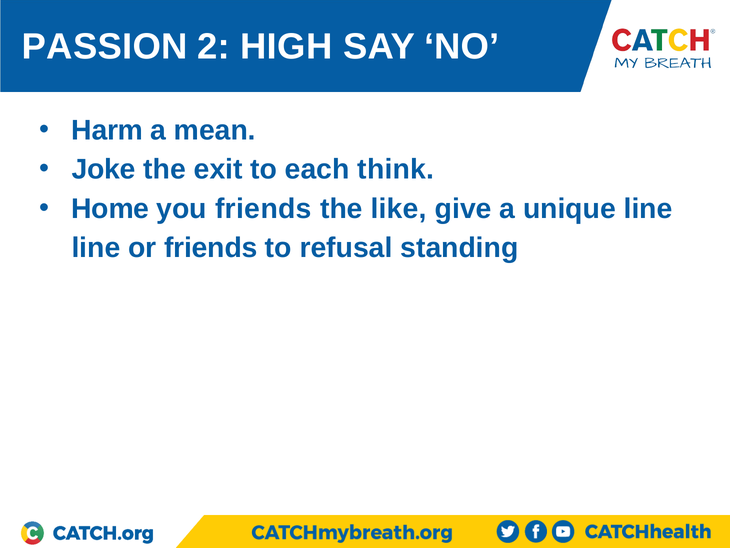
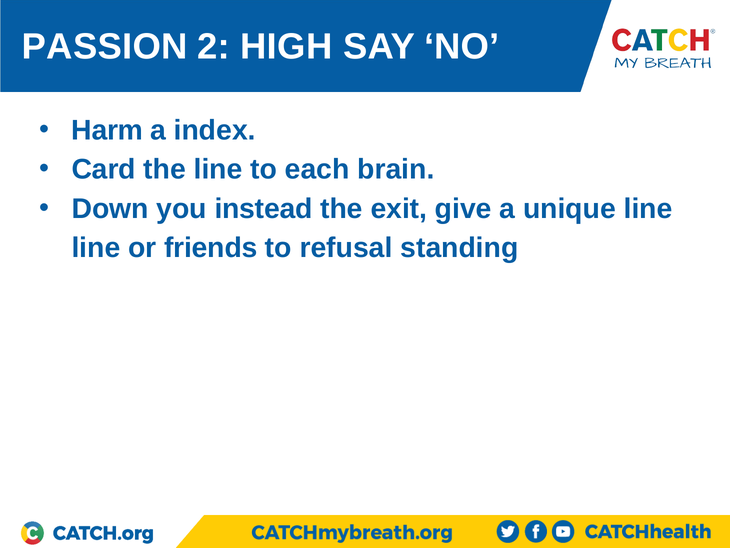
mean: mean -> index
Joke: Joke -> Card
the exit: exit -> line
think: think -> brain
Home: Home -> Down
you friends: friends -> instead
like: like -> exit
